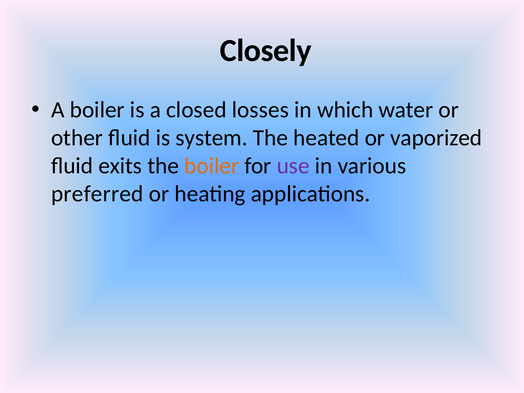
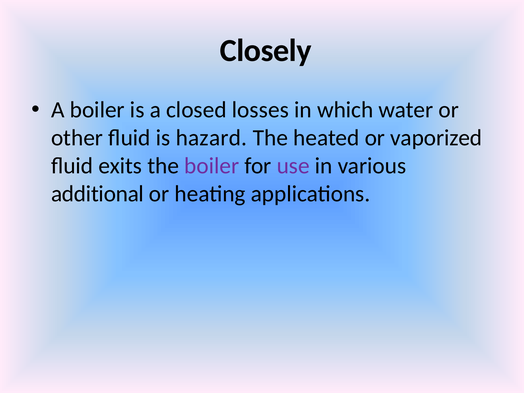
system: system -> hazard
boiler at (212, 166) colour: orange -> purple
preferred: preferred -> additional
